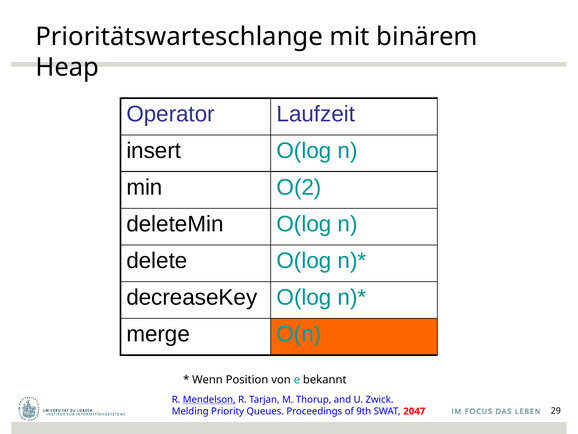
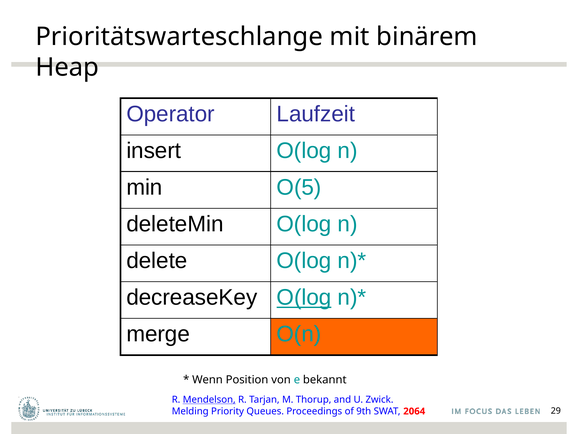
O(2: O(2 -> O(5
O(log at (304, 297) underline: none -> present
2047: 2047 -> 2064
